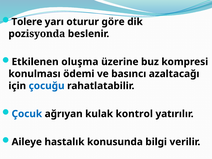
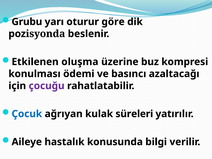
Tolere: Tolere -> Grubu
çocuğu colour: blue -> purple
kontrol: kontrol -> süreleri
